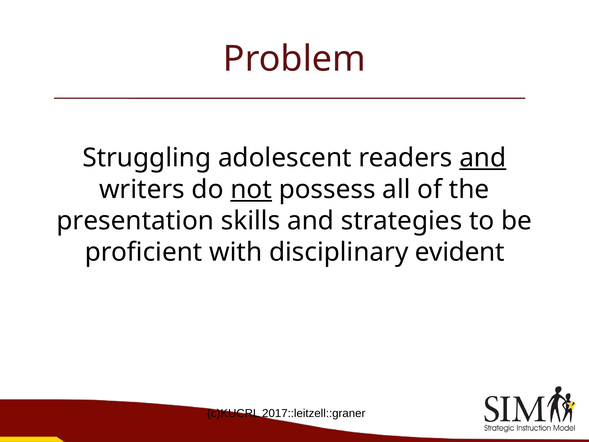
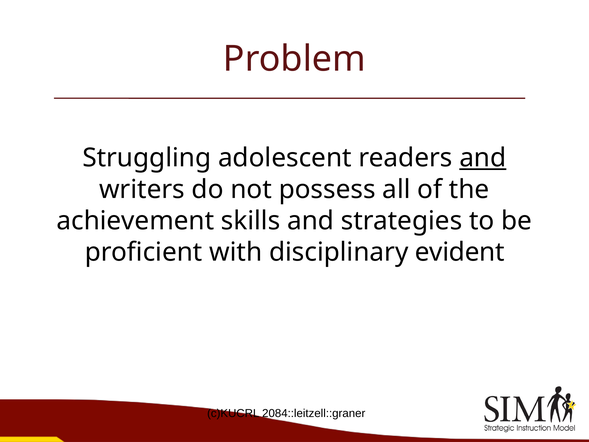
not underline: present -> none
presentation: presentation -> achievement
2017::leitzell::graner: 2017::leitzell::graner -> 2084::leitzell::graner
